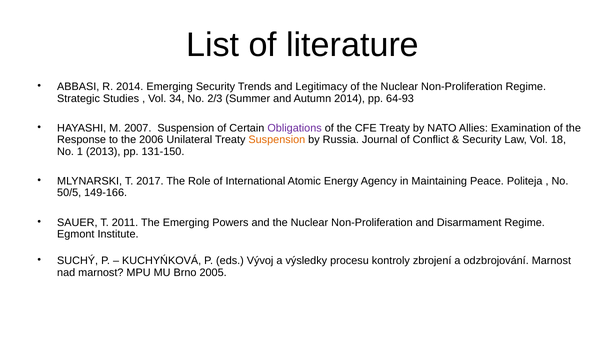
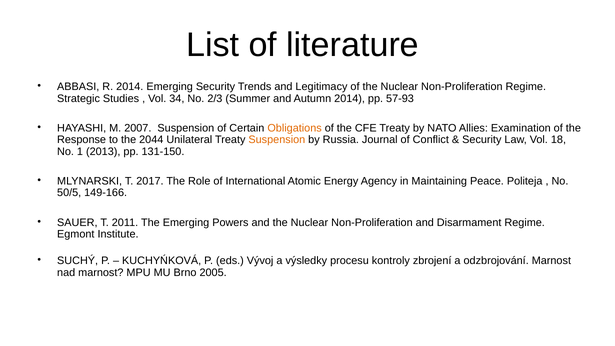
64-93: 64-93 -> 57-93
Obligations colour: purple -> orange
2006: 2006 -> 2044
